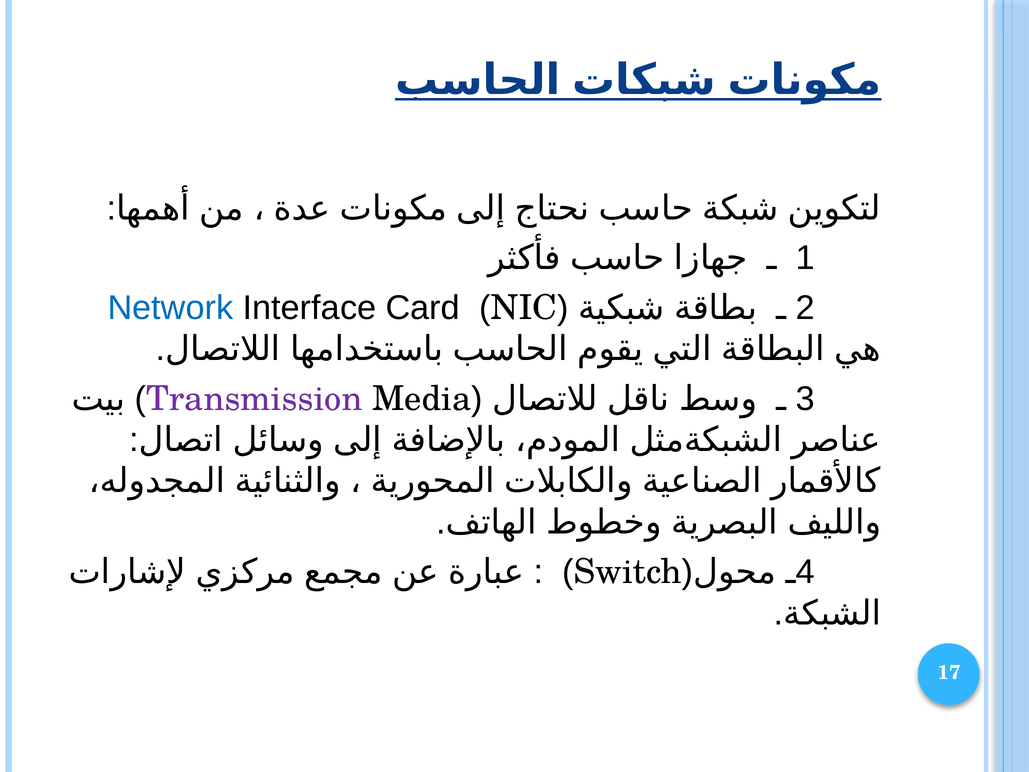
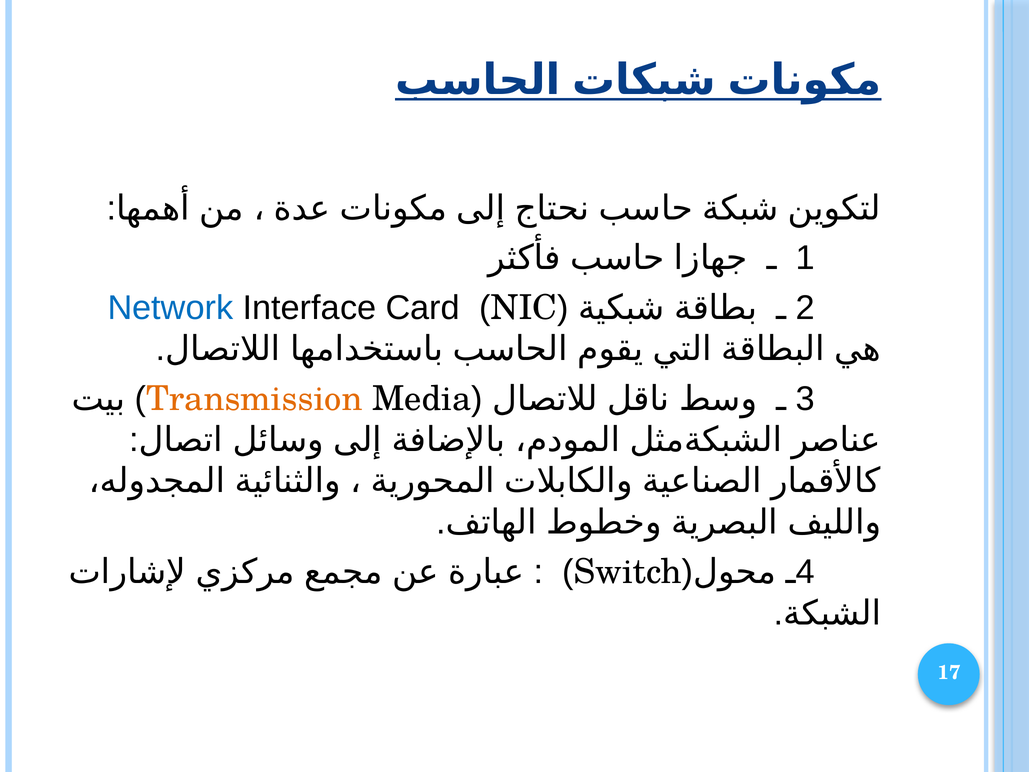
Transmission colour: purple -> orange
